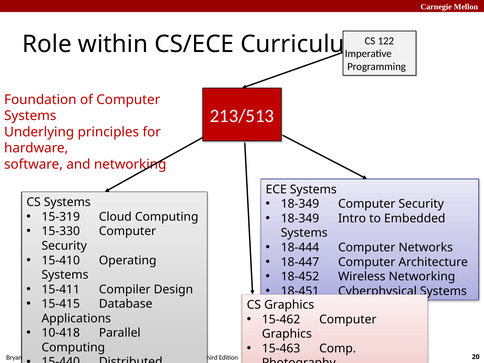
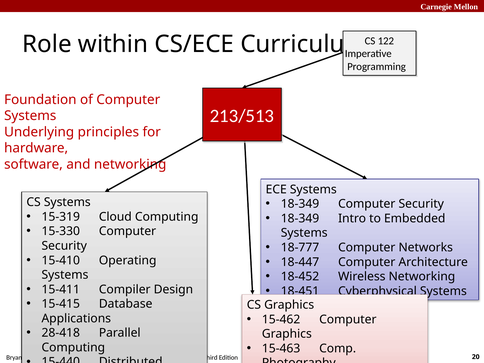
18-444: 18-444 -> 18-777
10-418: 10-418 -> 28-418
